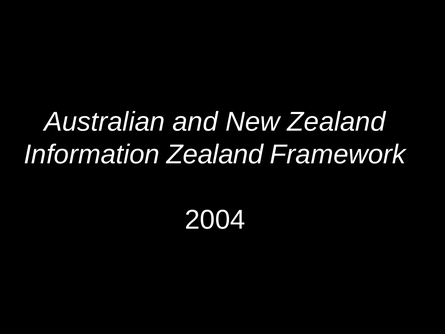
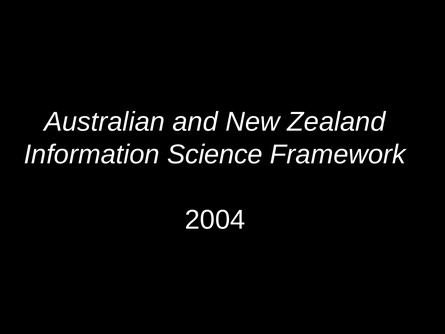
Information Zealand: Zealand -> Science
